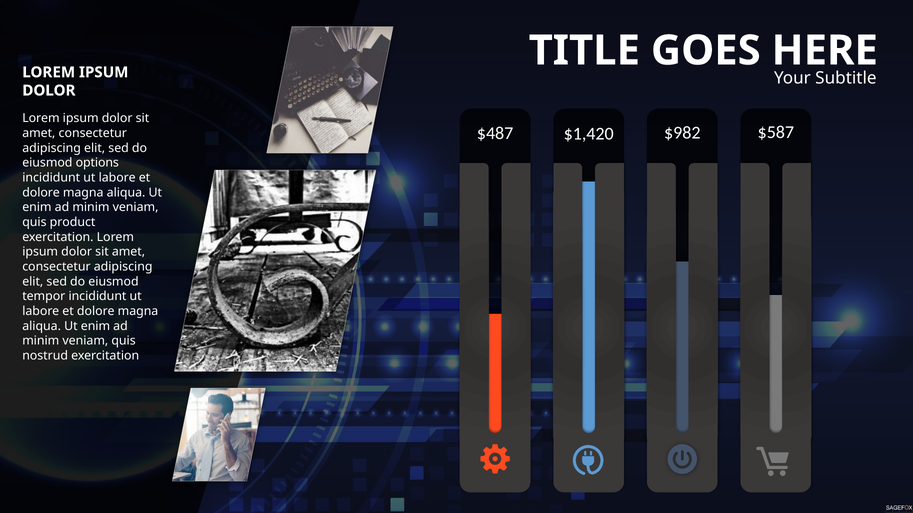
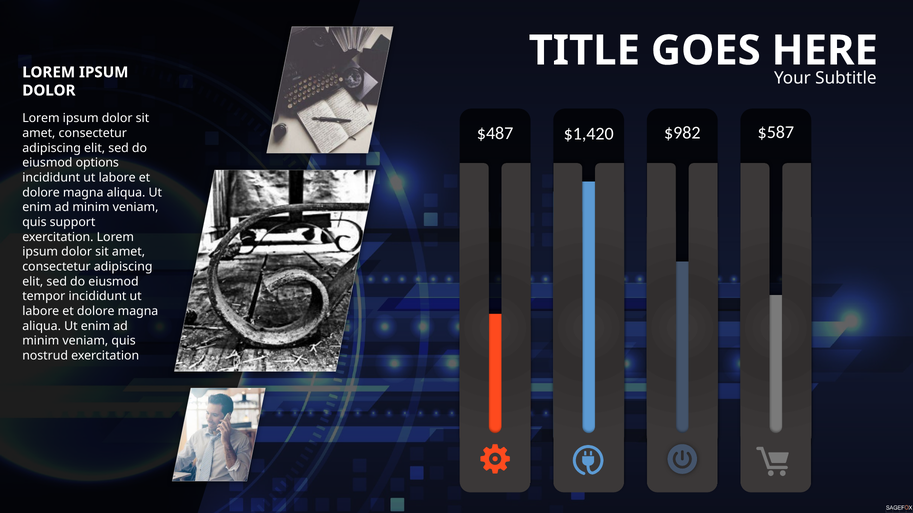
product: product -> support
